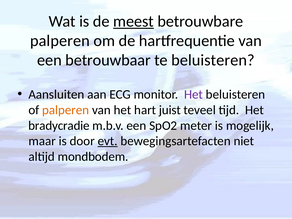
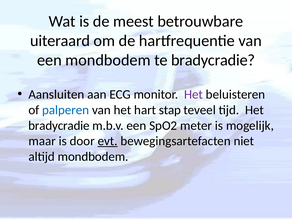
meest underline: present -> none
palperen at (60, 41): palperen -> uiteraard
een betrouwbaar: betrouwbaar -> mondbodem
te beluisteren: beluisteren -> bradycradie
palperen at (66, 110) colour: orange -> blue
juist: juist -> stap
